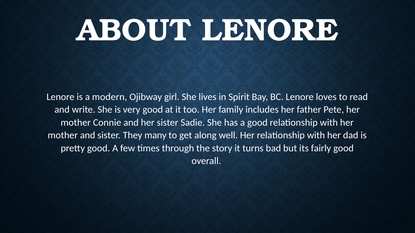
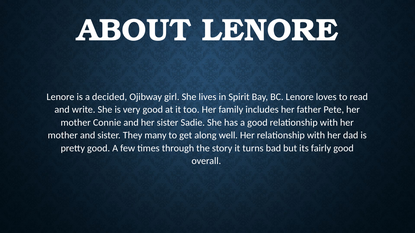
modern: modern -> decided
